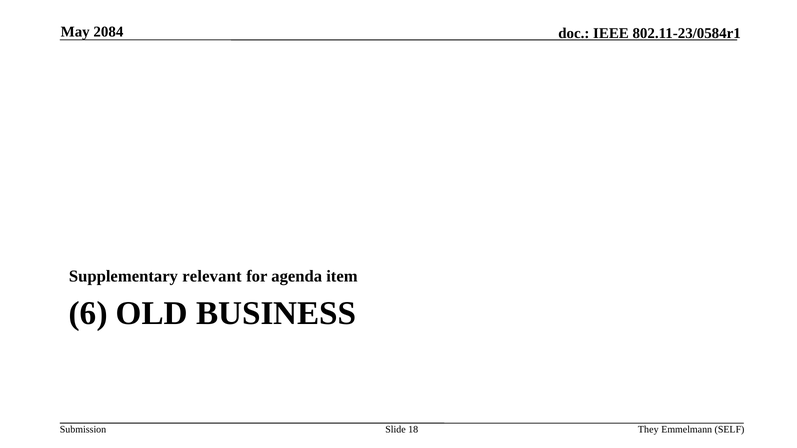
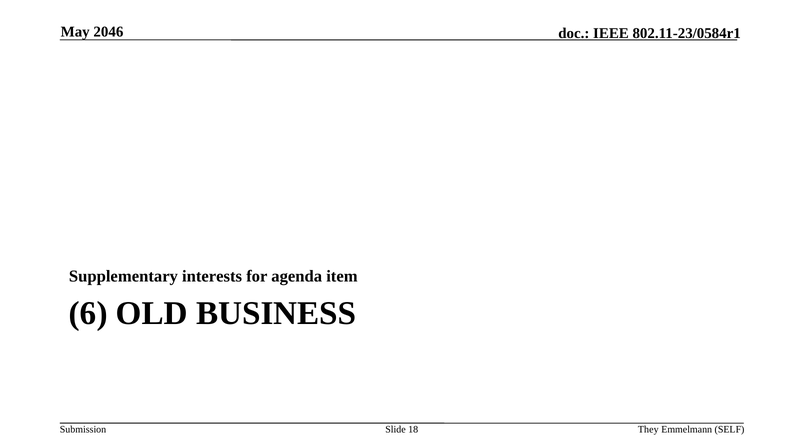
2084: 2084 -> 2046
relevant: relevant -> interests
